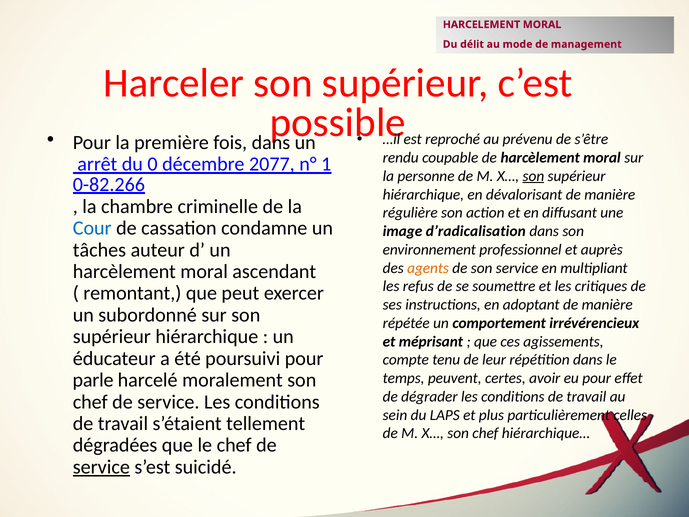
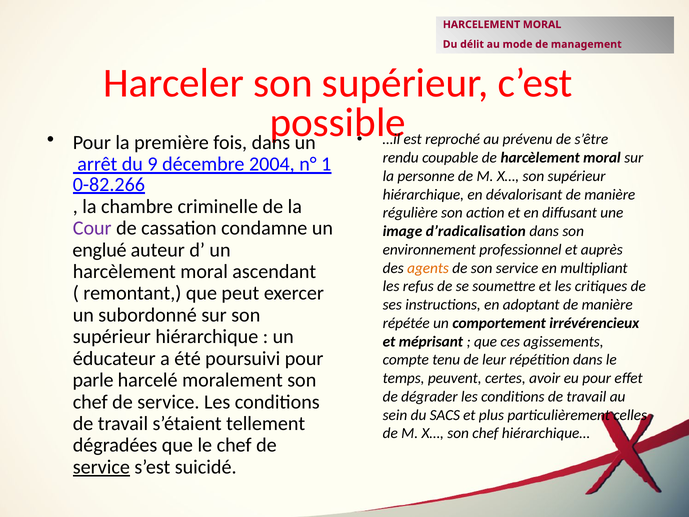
0: 0 -> 9
2077: 2077 -> 2004
son at (533, 176) underline: present -> none
Cour colour: blue -> purple
tâches: tâches -> englué
LAPS: LAPS -> SACS
